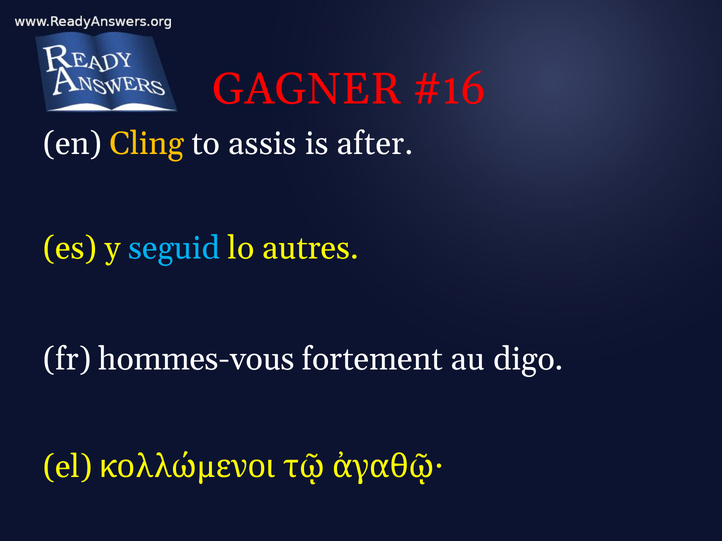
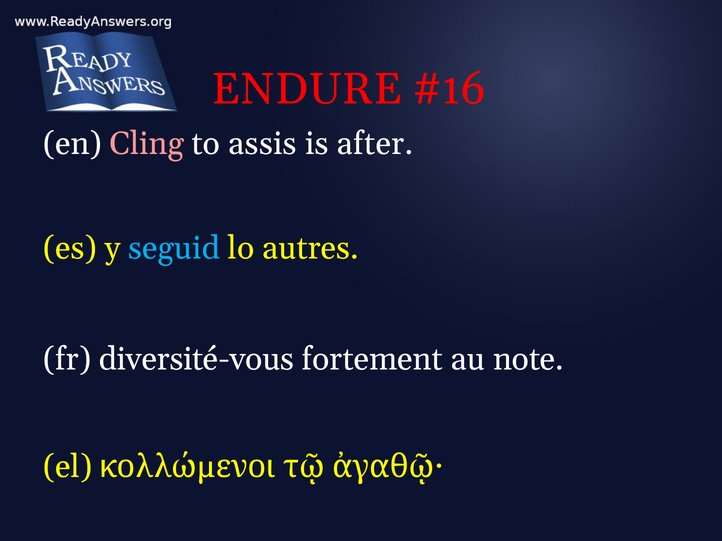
GAGNER: GAGNER -> ENDURE
Cling colour: yellow -> pink
hommes-vous: hommes-vous -> diversité-vous
digo: digo -> note
